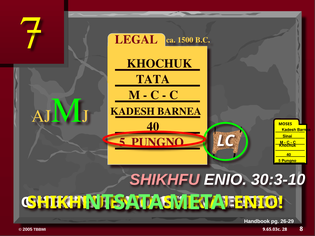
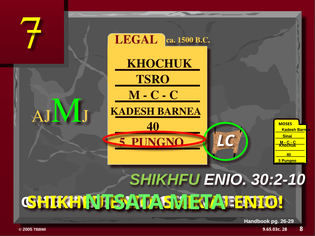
TATA: TATA -> TSRO
SHIKHFU at (165, 180) colour: pink -> light green
30:3-10: 30:3-10 -> 30:2-10
